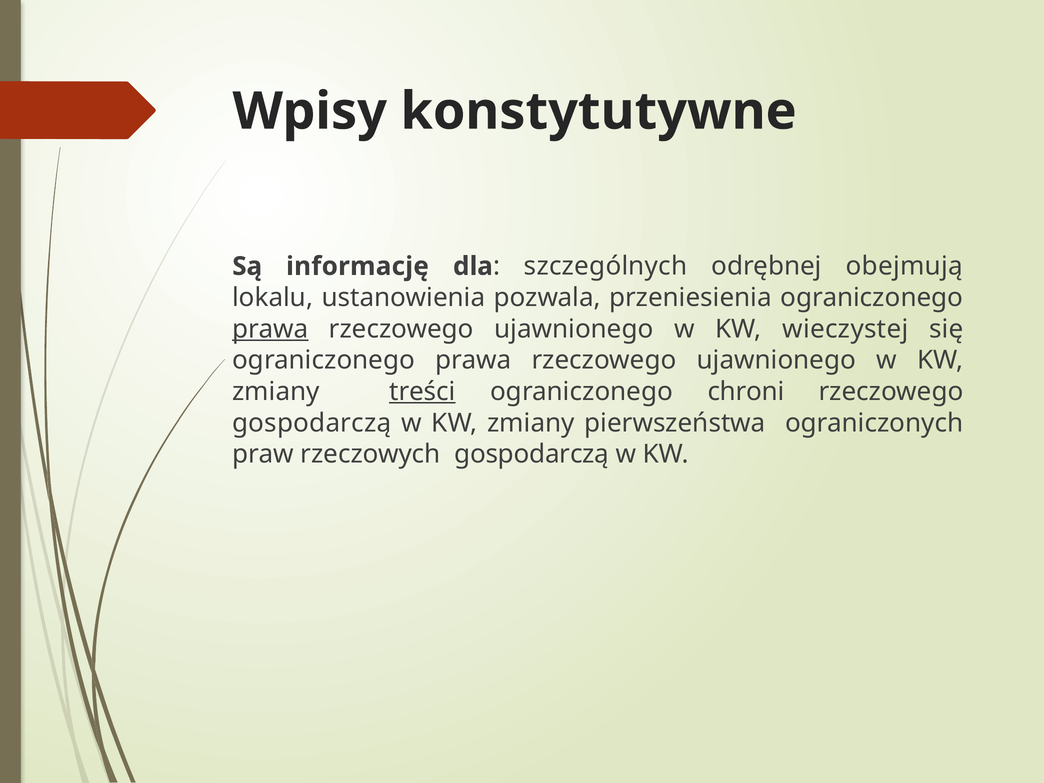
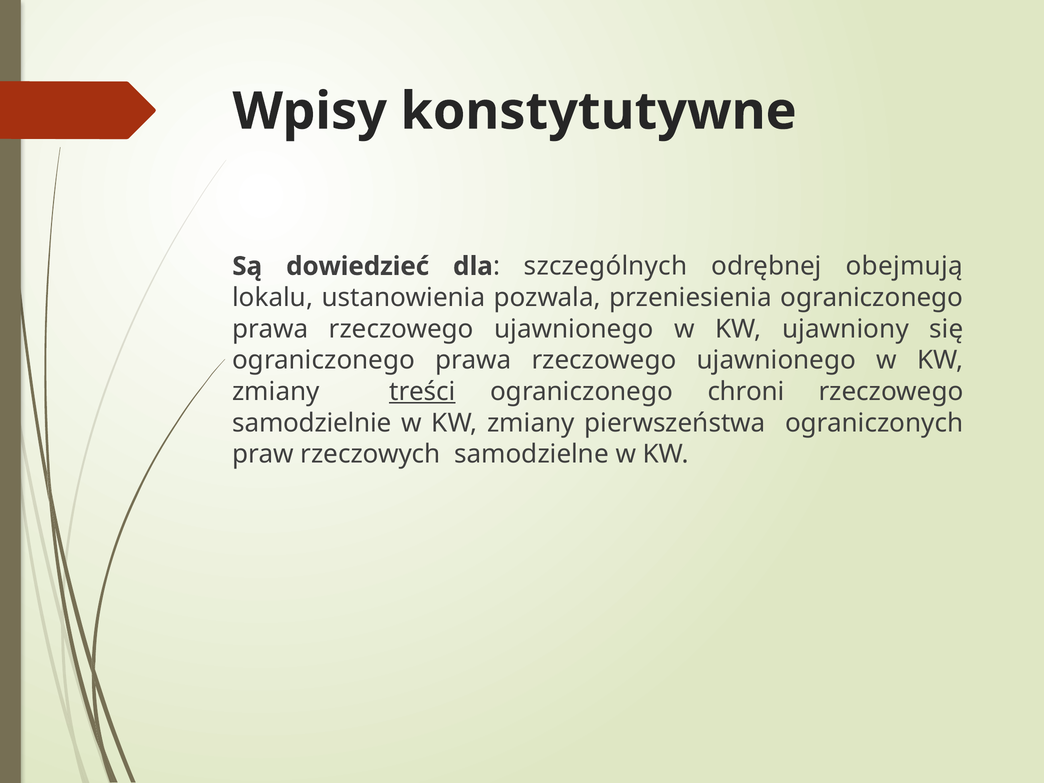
informację: informację -> dowiedzieć
prawa at (270, 329) underline: present -> none
wieczystej: wieczystej -> ujawniony
gospodarczą at (312, 423): gospodarczą -> samodzielnie
rzeczowych gospodarczą: gospodarczą -> samodzielne
